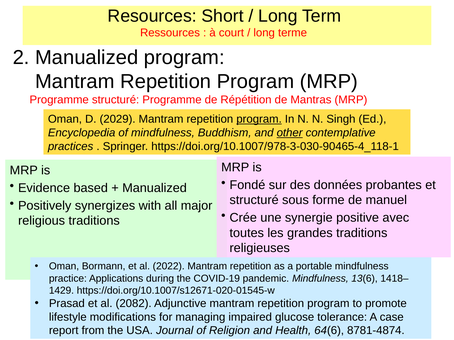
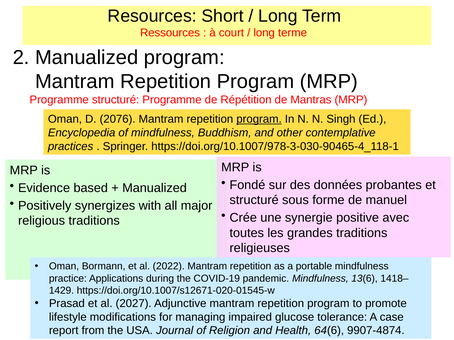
2029: 2029 -> 2076
other underline: present -> none
2082: 2082 -> 2027
8781-4874: 8781-4874 -> 9907-4874
